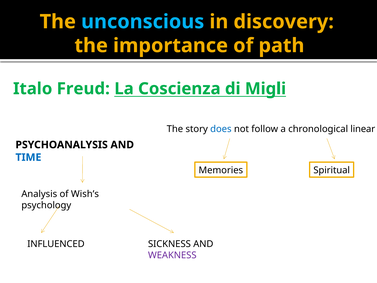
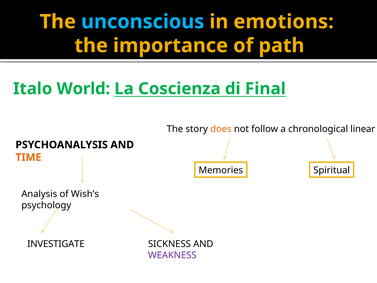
discovery: discovery -> emotions
Freud: Freud -> World
Migli: Migli -> Final
does colour: blue -> orange
TIME colour: blue -> orange
INFLUENCED: INFLUENCED -> INVESTIGATE
